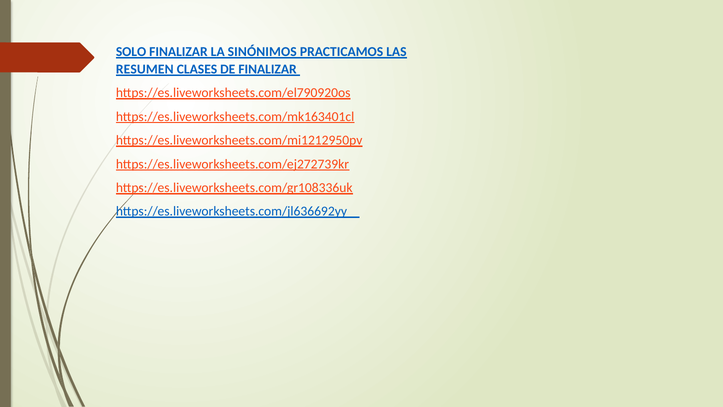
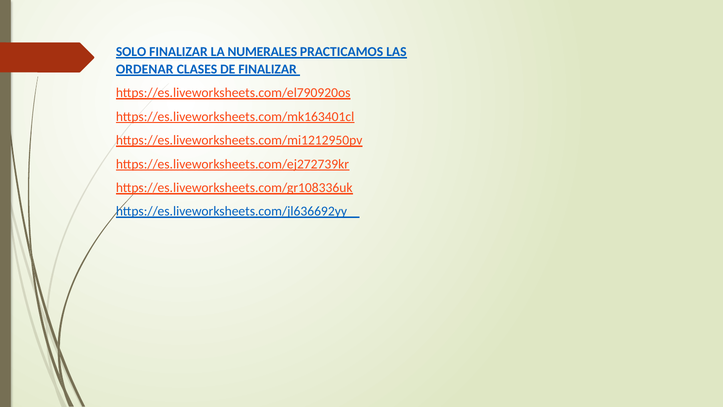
SINÓNIMOS: SINÓNIMOS -> NUMERALES
RESUMEN: RESUMEN -> ORDENAR
